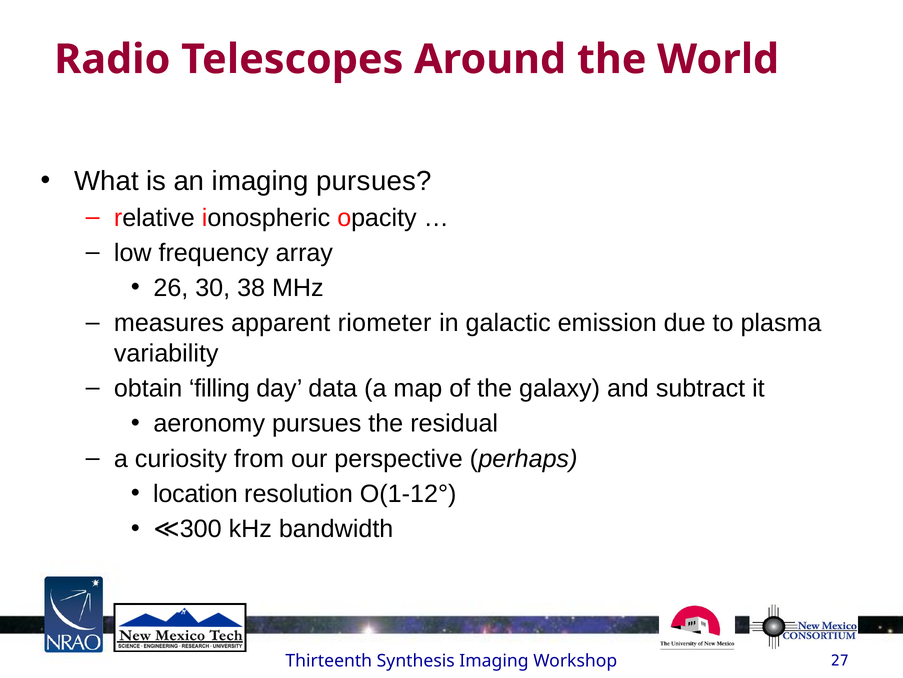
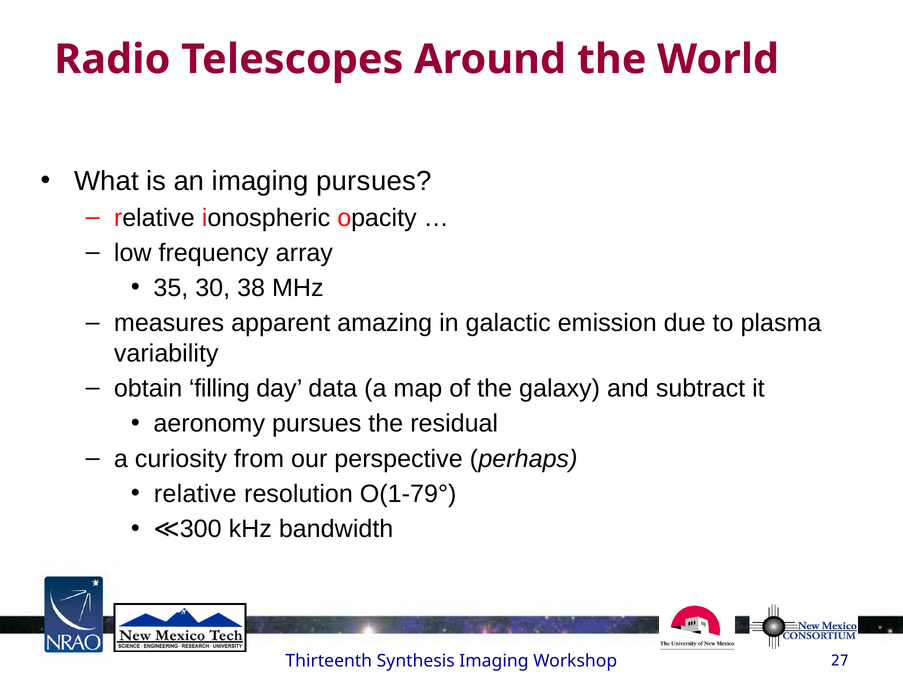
26: 26 -> 35
riometer: riometer -> amazing
location at (195, 493): location -> relative
O(1-12°: O(1-12° -> O(1-79°
